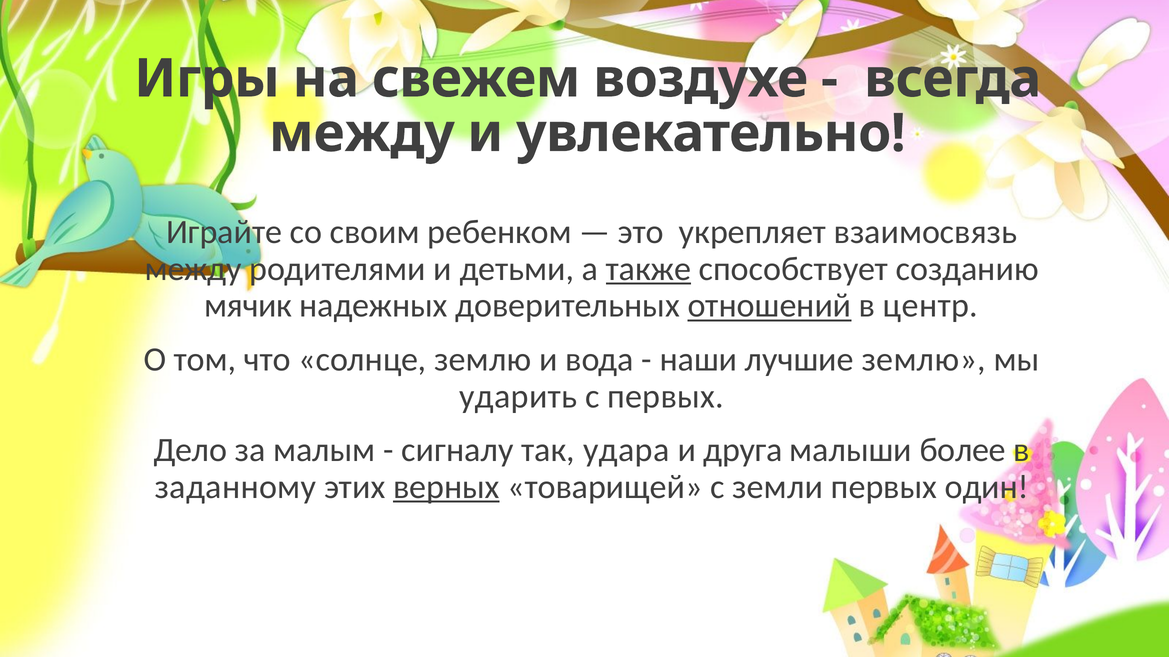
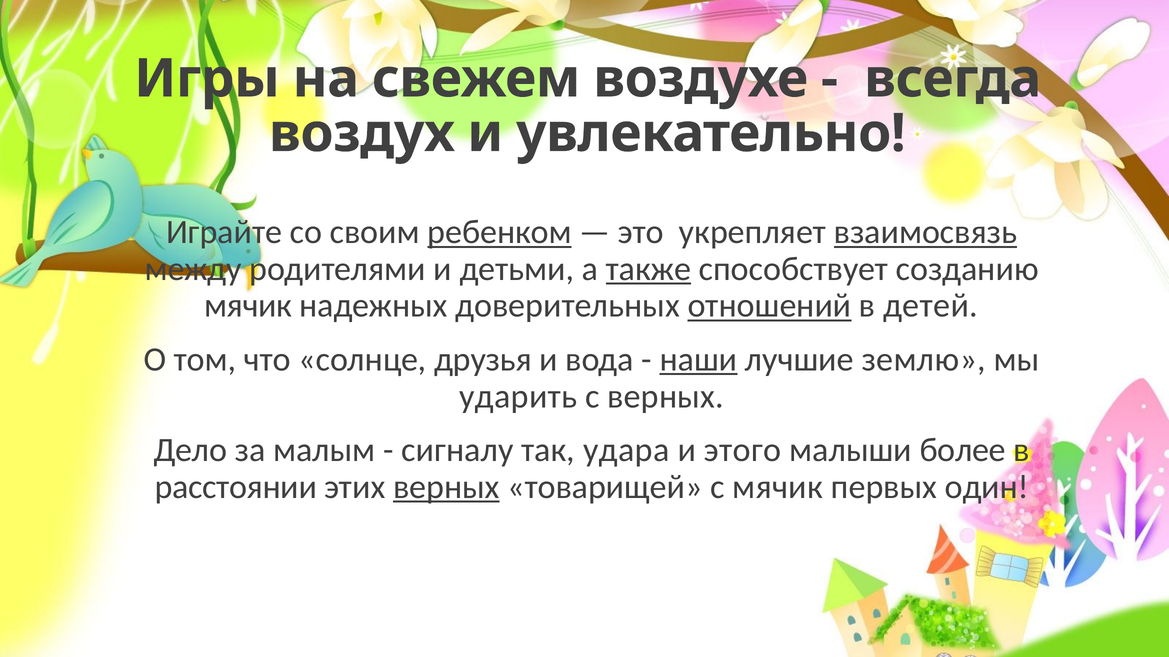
между at (362, 134): между -> воздух
ребенком underline: none -> present
взаимосвязь underline: none -> present
центр: центр -> детей
солнце землю: землю -> друзья
наши underline: none -> present
с первых: первых -> верных
друга: друга -> этого
заданному: заданному -> расстоянии
с земли: земли -> мячик
